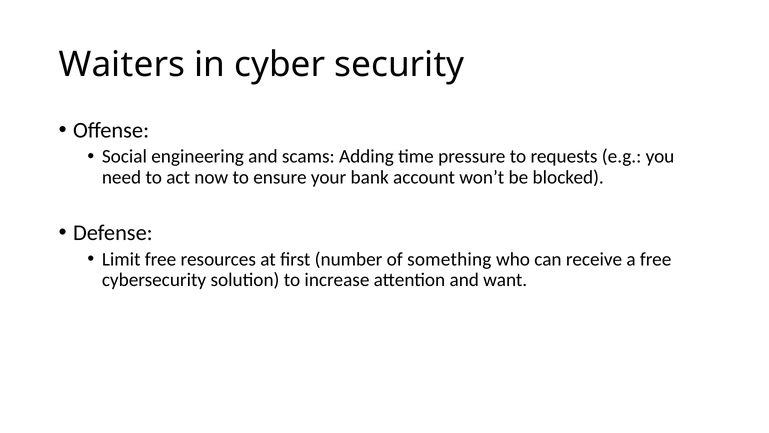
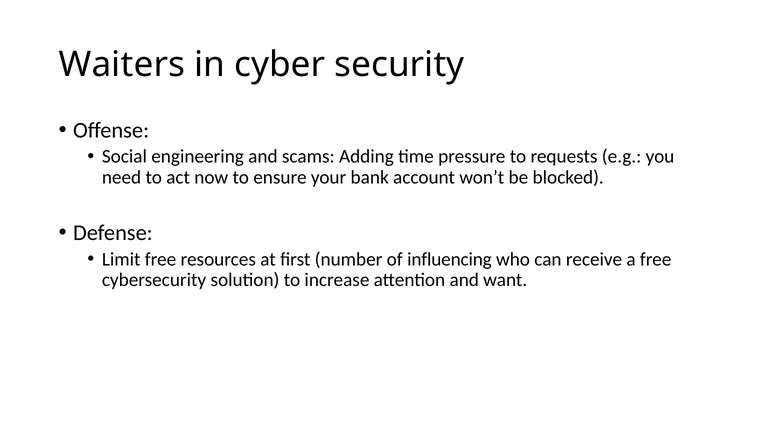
something: something -> influencing
